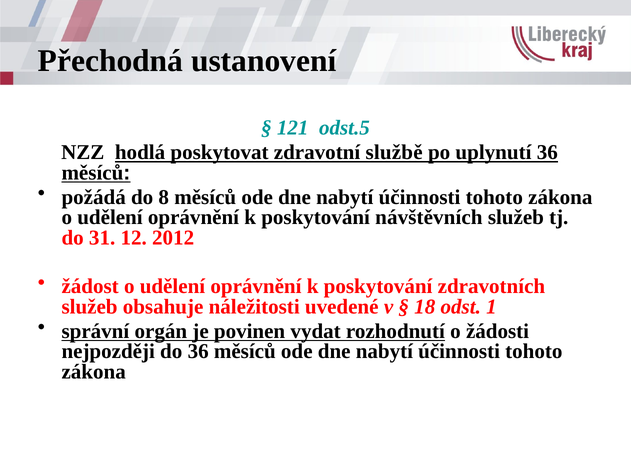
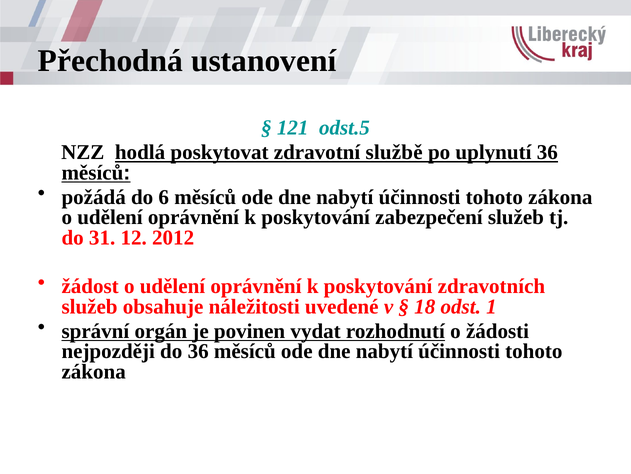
8: 8 -> 6
návštěvních: návštěvních -> zabezpečení
